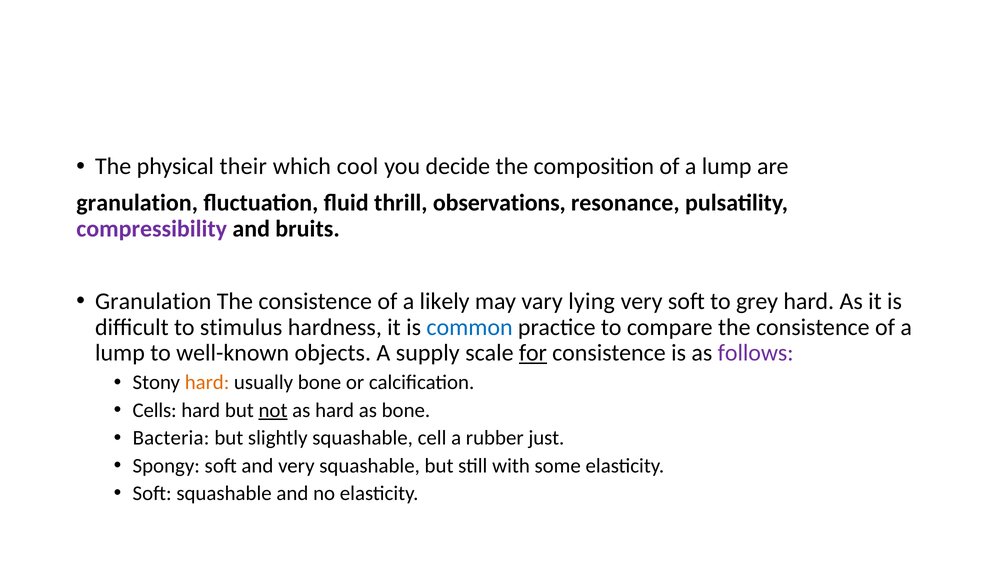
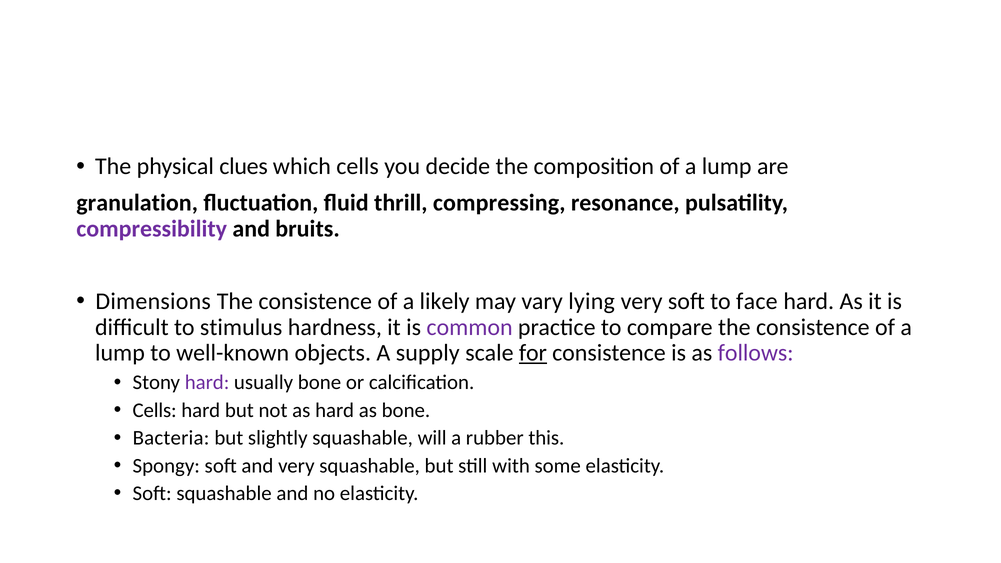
their: their -> clues
which cool: cool -> cells
observations: observations -> compressing
Granulation at (153, 301): Granulation -> Dimensions
grey: grey -> face
common colour: blue -> purple
hard at (207, 382) colour: orange -> purple
not underline: present -> none
cell: cell -> will
just: just -> this
